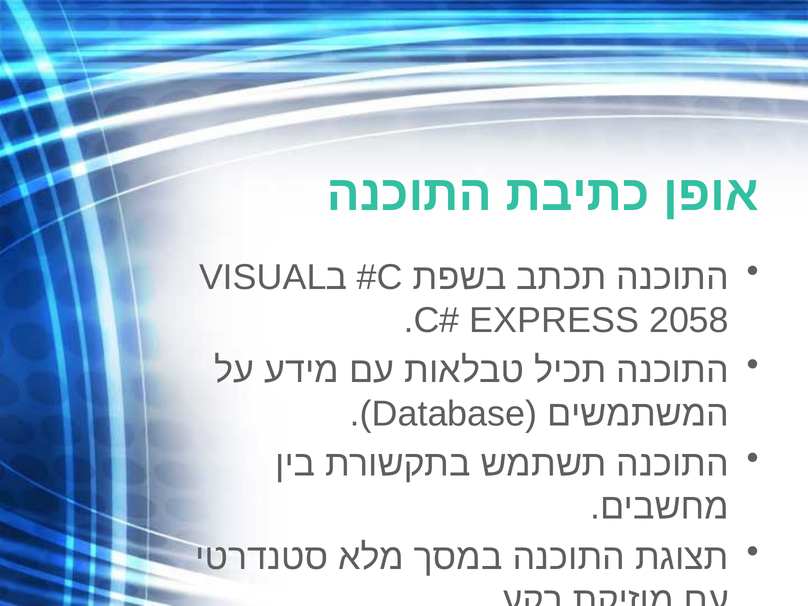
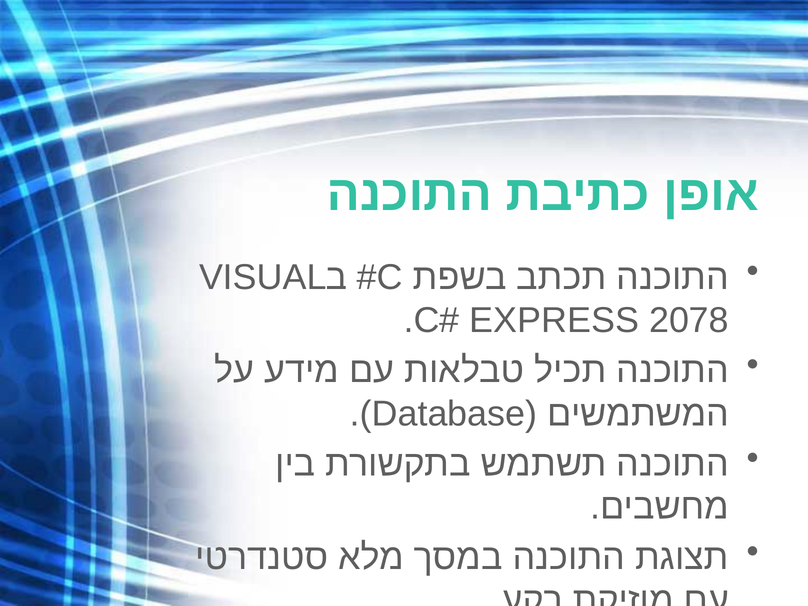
2058: 2058 -> 2078
